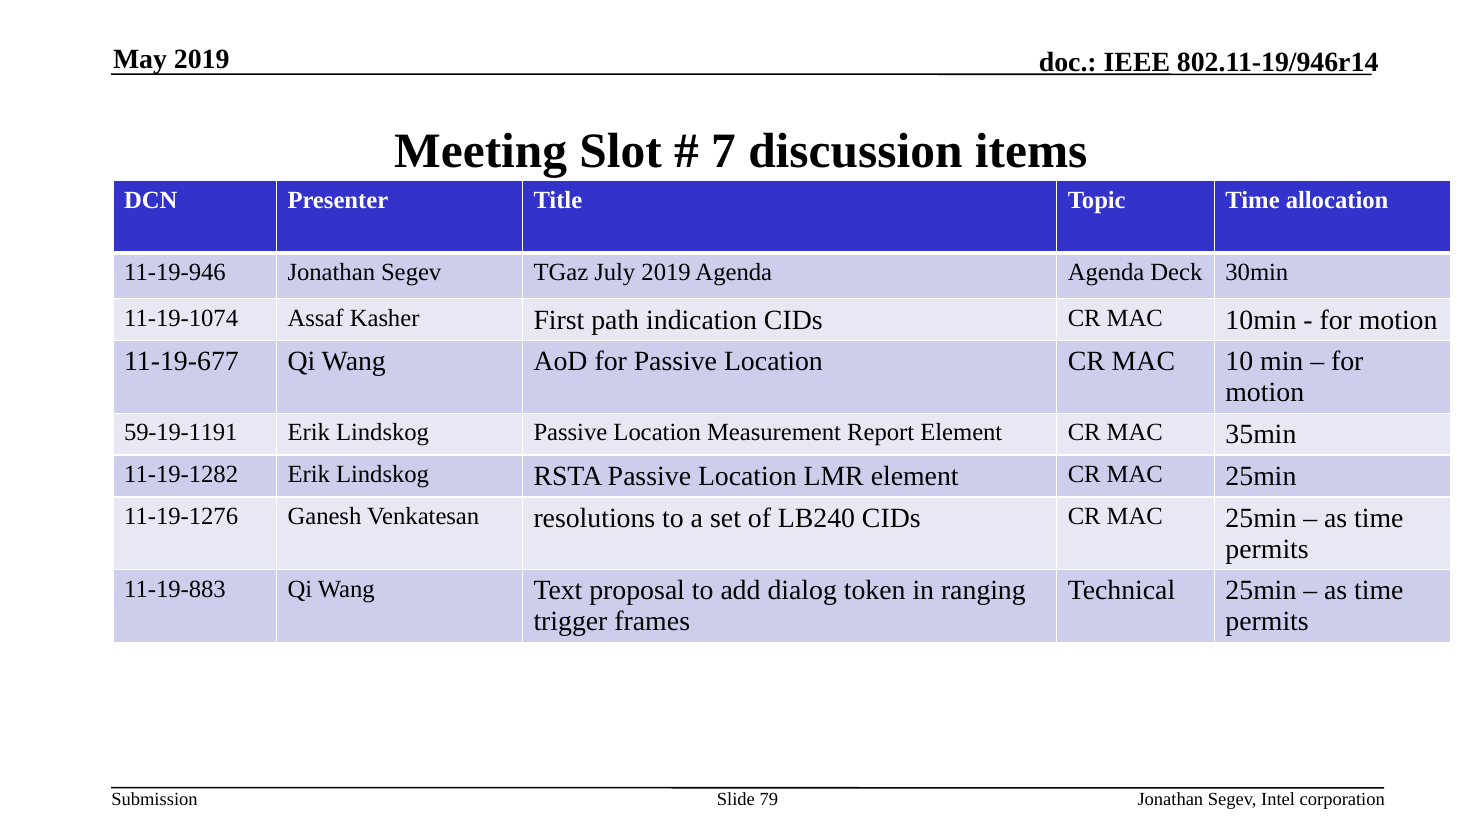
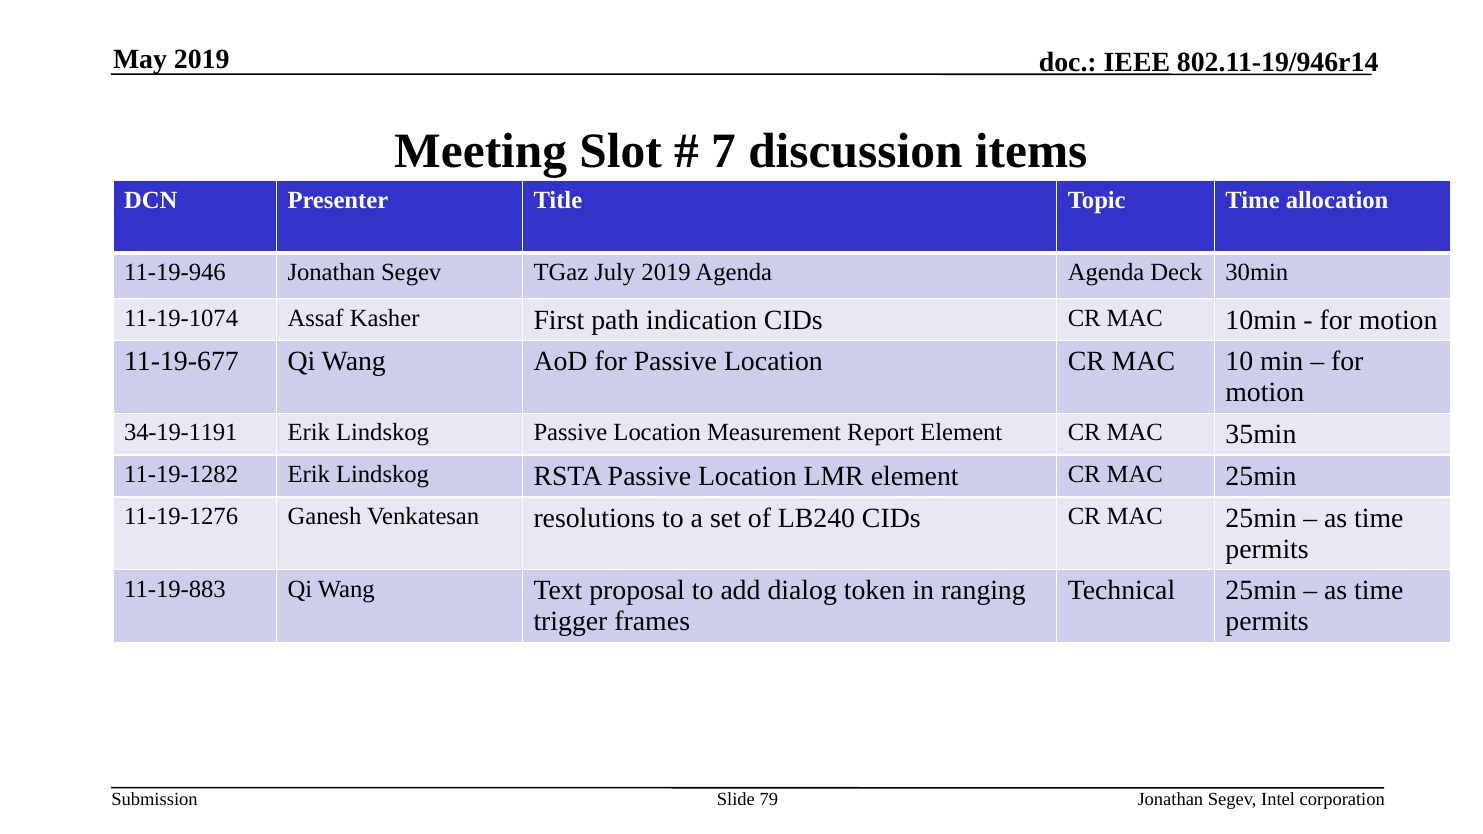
59-19-1191: 59-19-1191 -> 34-19-1191
